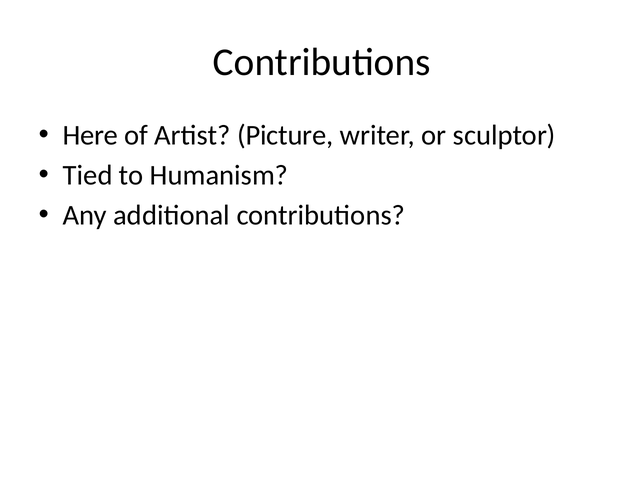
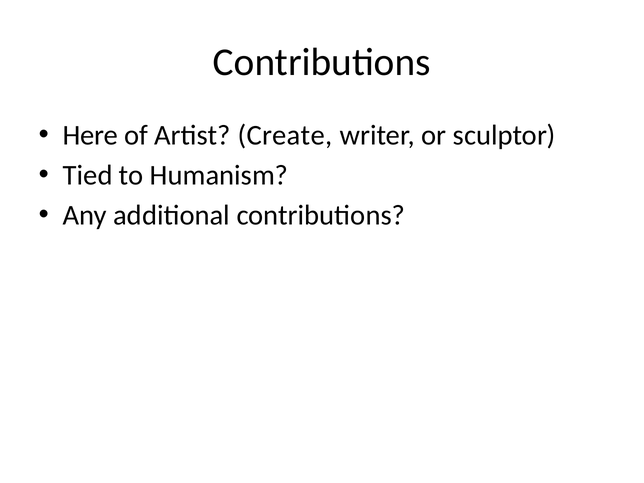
Picture: Picture -> Create
